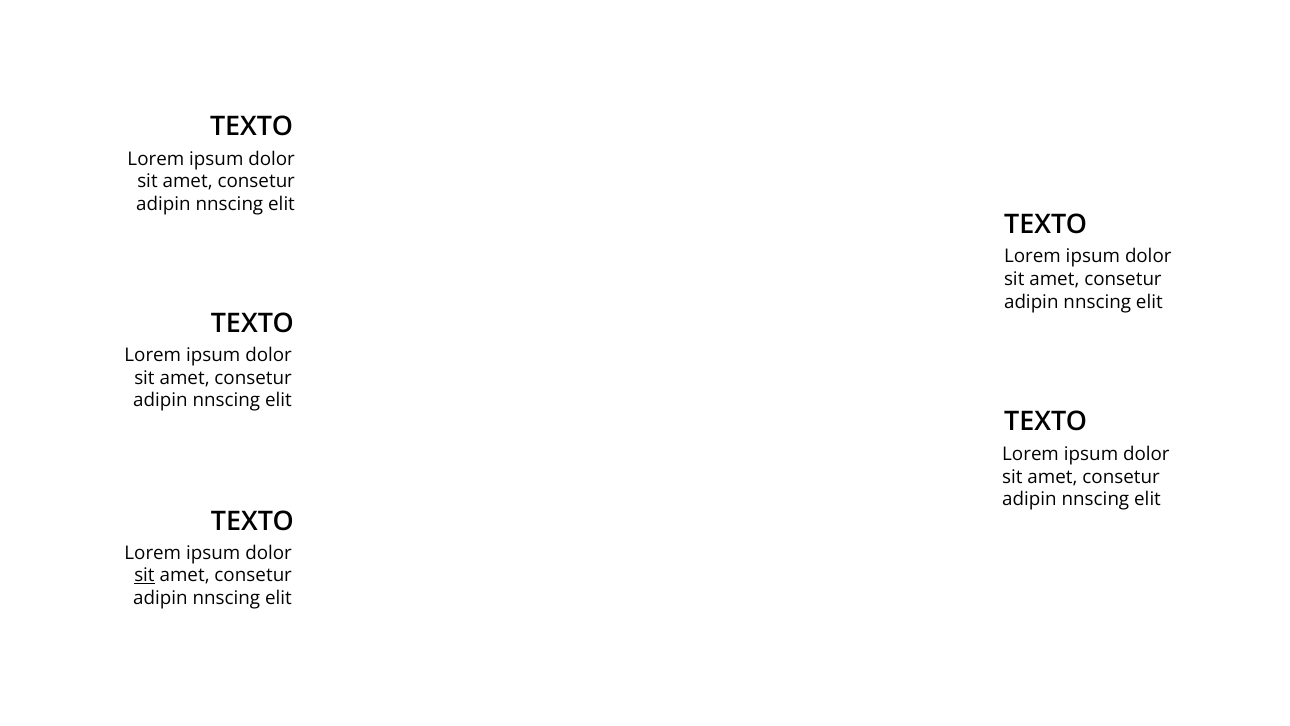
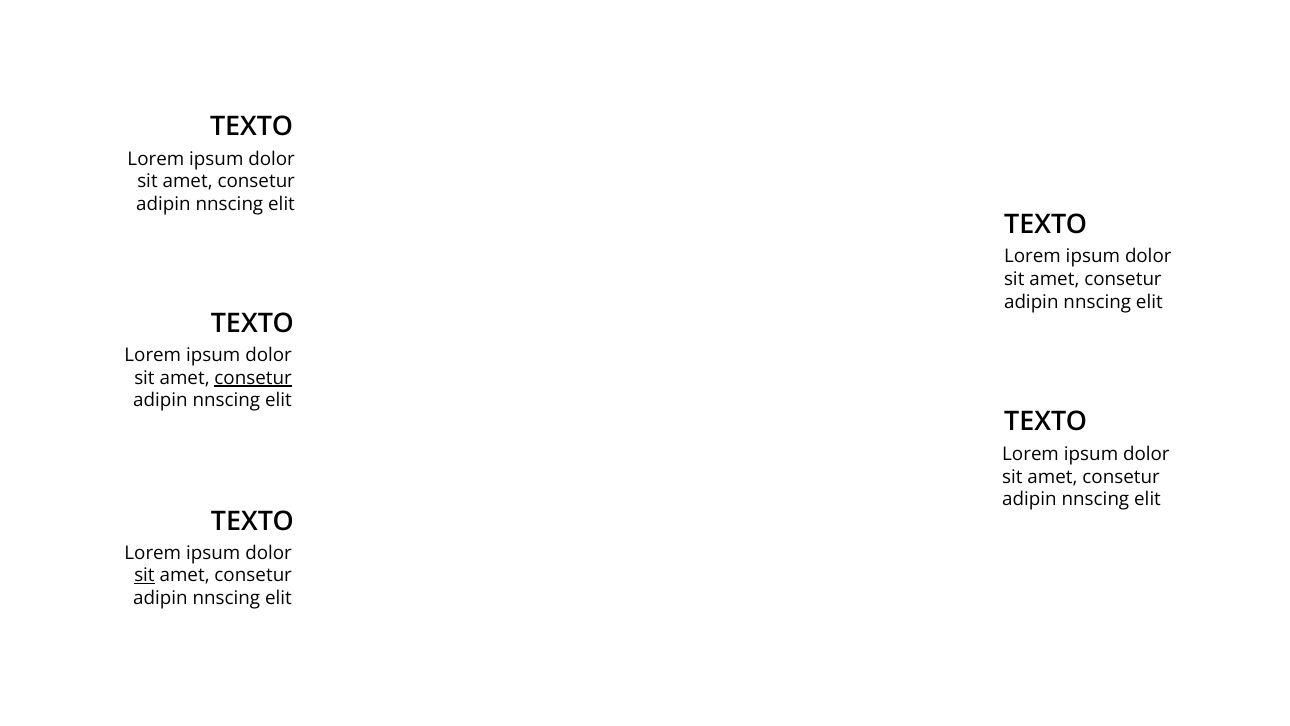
consetur at (253, 378) underline: none -> present
